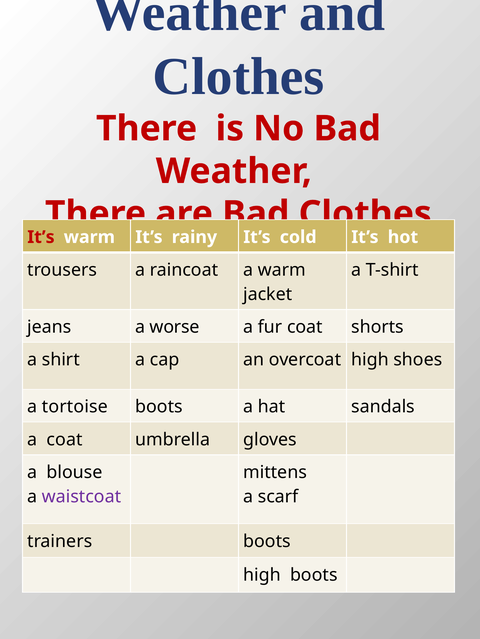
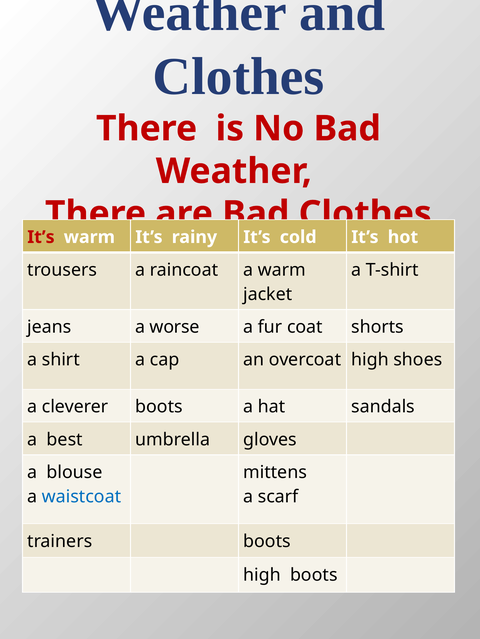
tortoise: tortoise -> cleverer
a coat: coat -> best
waistcoat colour: purple -> blue
